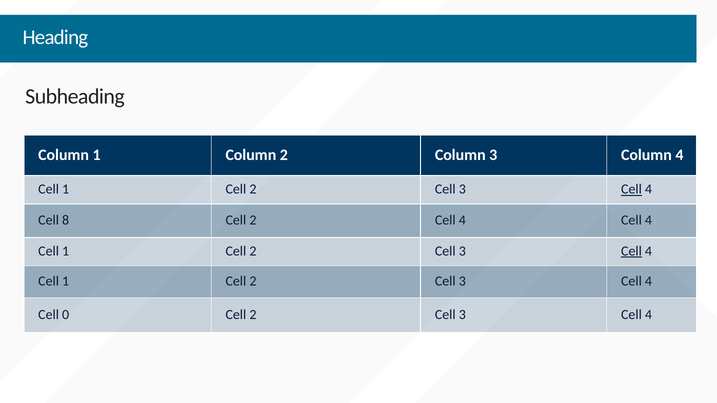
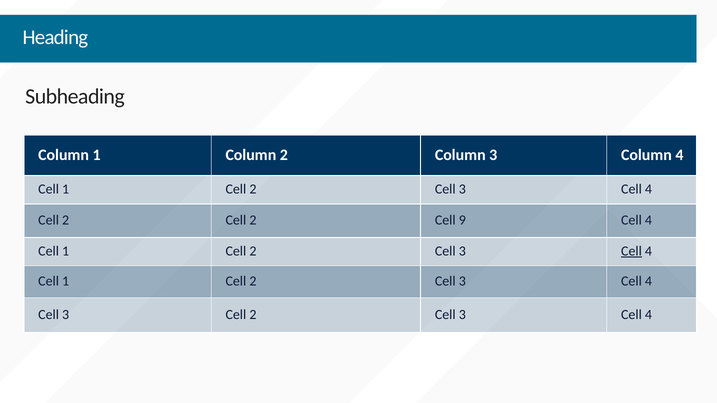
Cell at (631, 189) underline: present -> none
8 at (66, 220): 8 -> 2
2 Cell 4: 4 -> 9
0 at (66, 315): 0 -> 3
